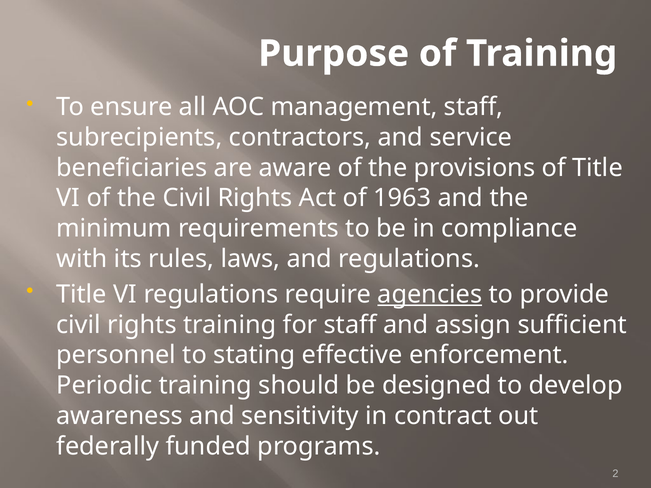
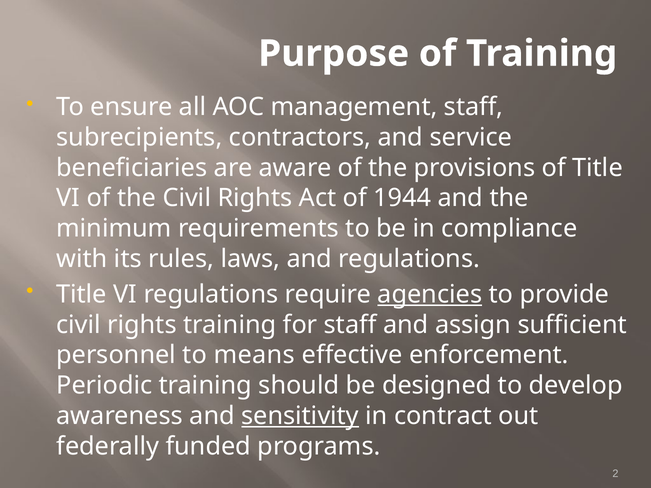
1963: 1963 -> 1944
stating: stating -> means
sensitivity underline: none -> present
